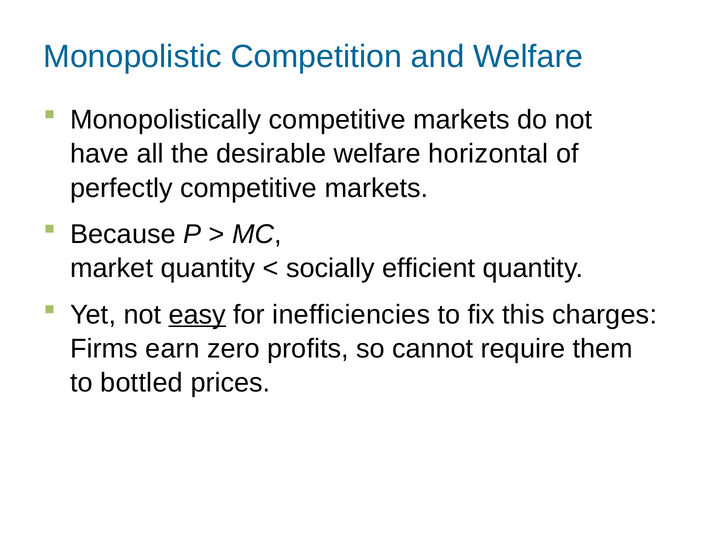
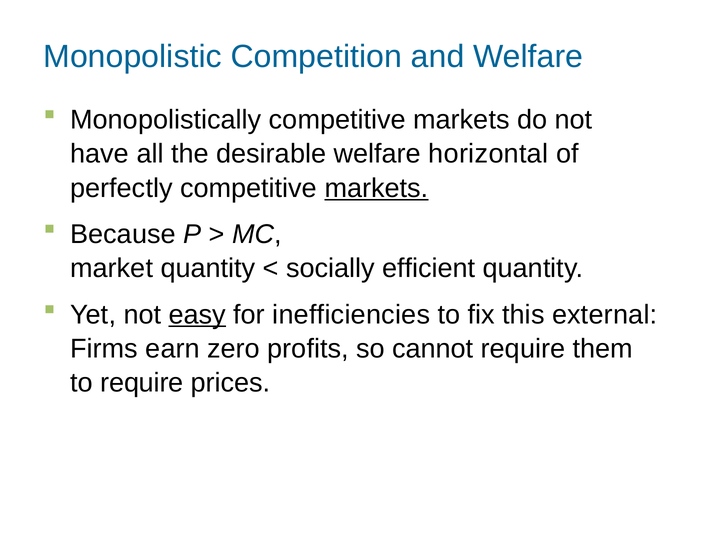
markets at (376, 188) underline: none -> present
charges: charges -> external
to bottled: bottled -> require
